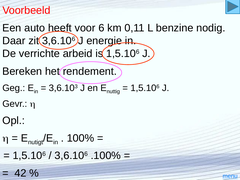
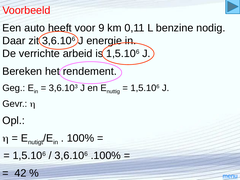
6: 6 -> 9
